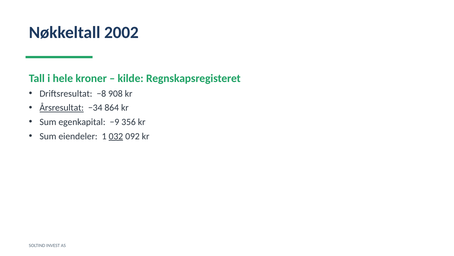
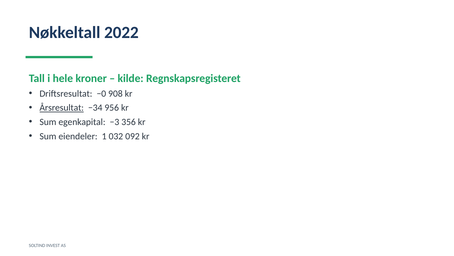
2002: 2002 -> 2022
−8: −8 -> −0
864: 864 -> 956
−9: −9 -> −3
032 underline: present -> none
